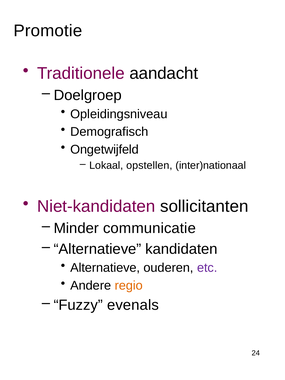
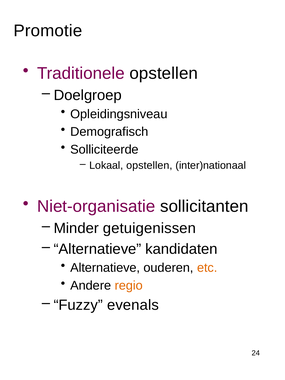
Traditionele aandacht: aandacht -> opstellen
Ongetwijfeld: Ongetwijfeld -> Solliciteerde
Niet-kandidaten: Niet-kandidaten -> Niet-organisatie
communicatie: communicatie -> getuigenissen
etc colour: purple -> orange
